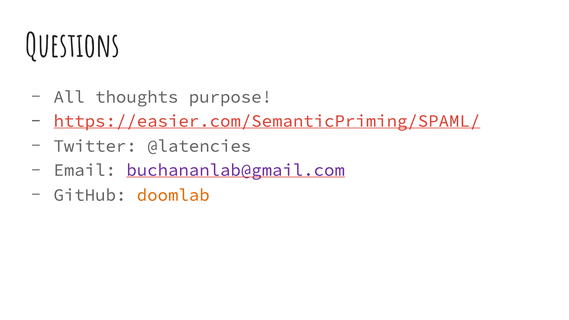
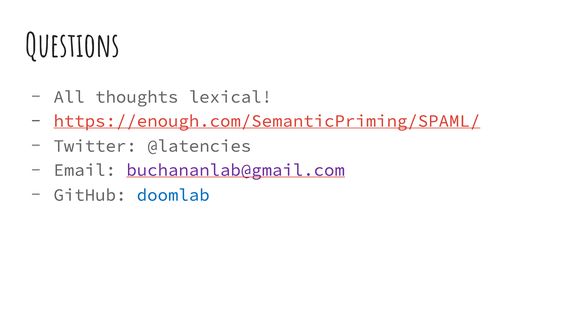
purpose: purpose -> lexical
https://easier.com/SemanticPriming/SPAML/: https://easier.com/SemanticPriming/SPAML/ -> https://enough.com/SemanticPriming/SPAML/
doomlab colour: orange -> blue
